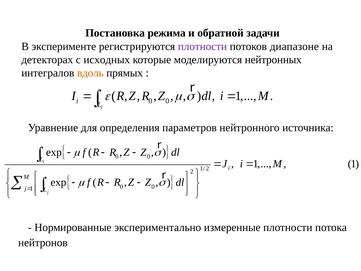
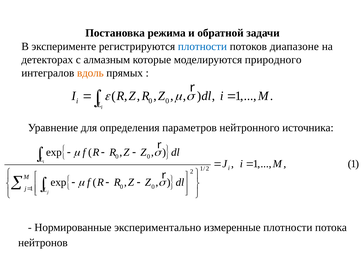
плотности at (202, 46) colour: purple -> blue
исходных: исходных -> алмазным
нейтронных: нейтронных -> природного
